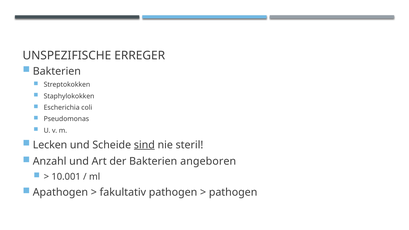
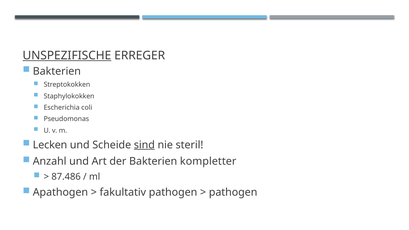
UNSPEZIFISCHE underline: none -> present
angeboren: angeboren -> kompletter
10.001: 10.001 -> 87.486
